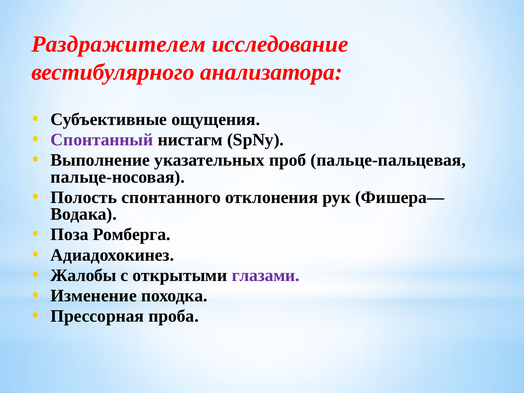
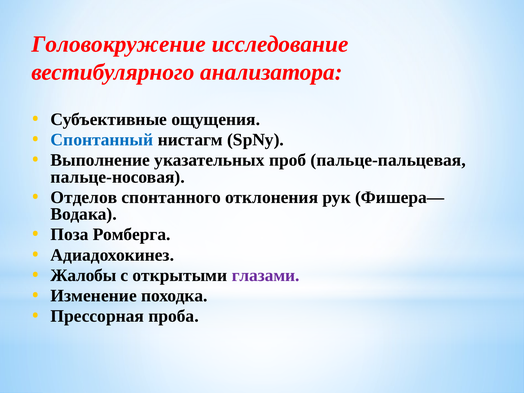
Раздражителем: Раздражителем -> Головокружение
Спонтанный colour: purple -> blue
Полость: Полость -> Отделов
